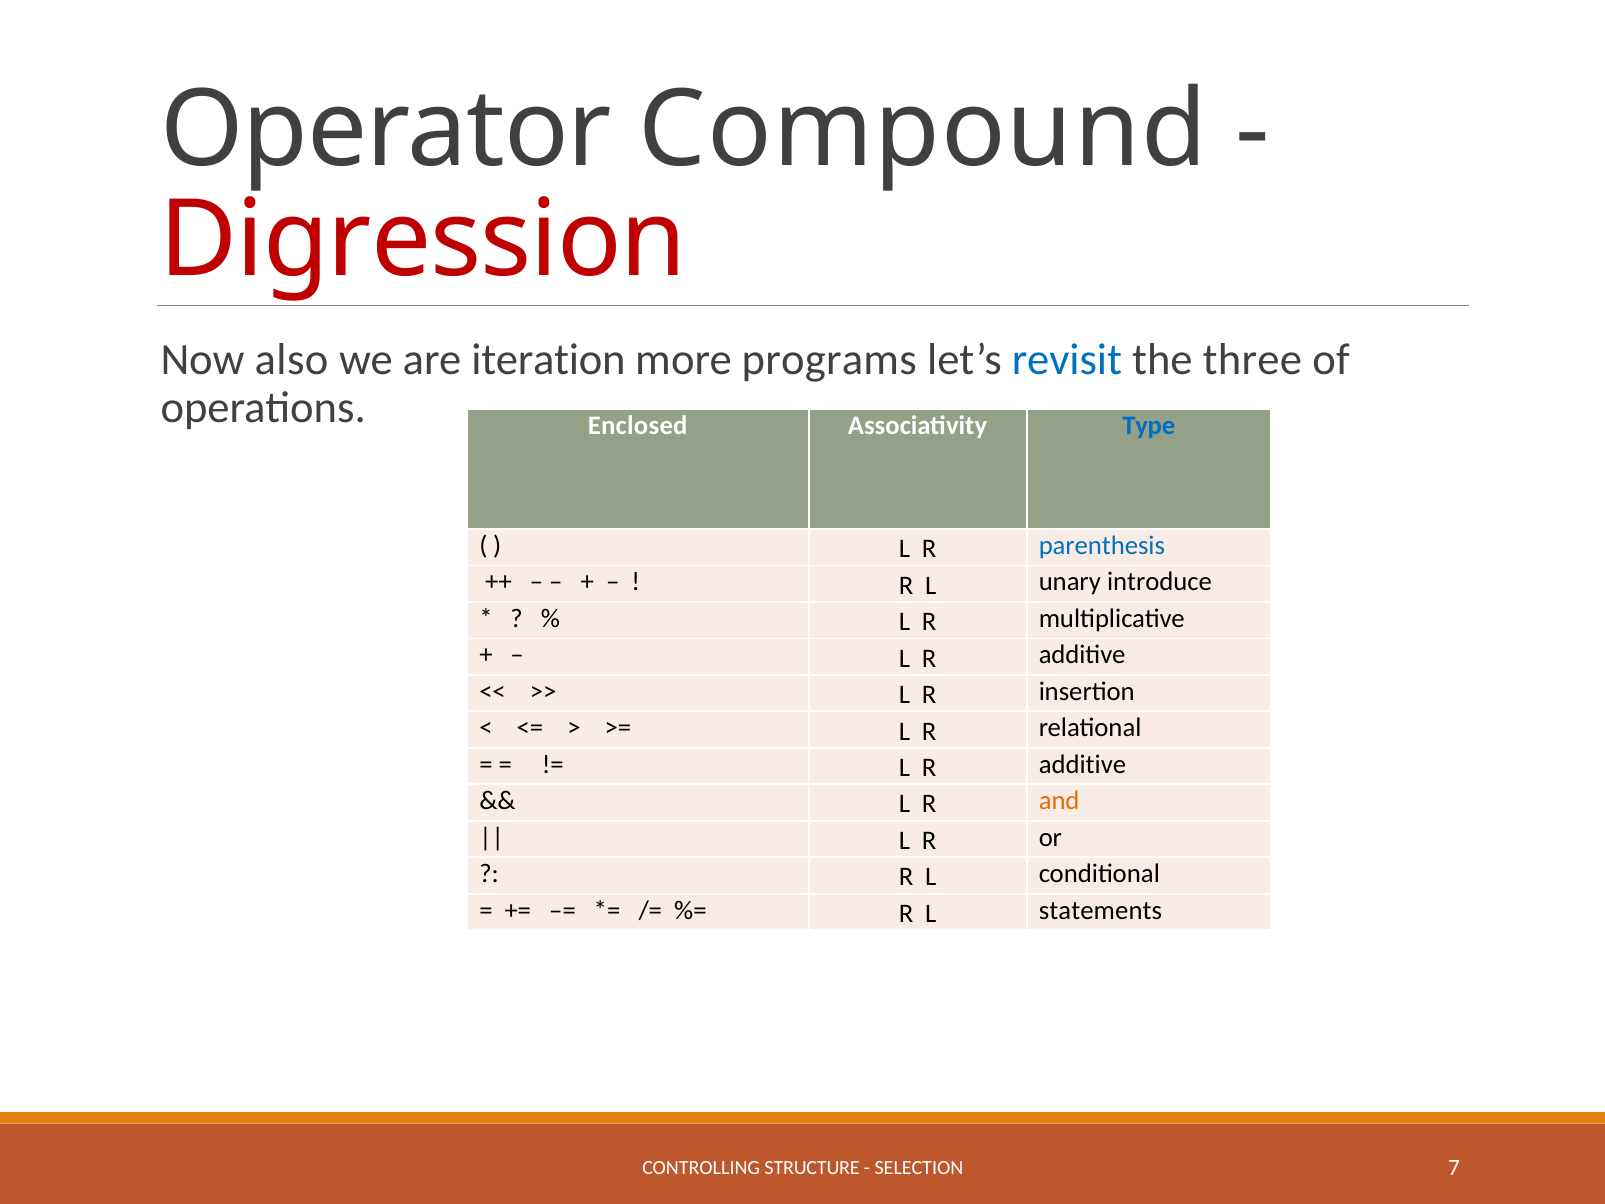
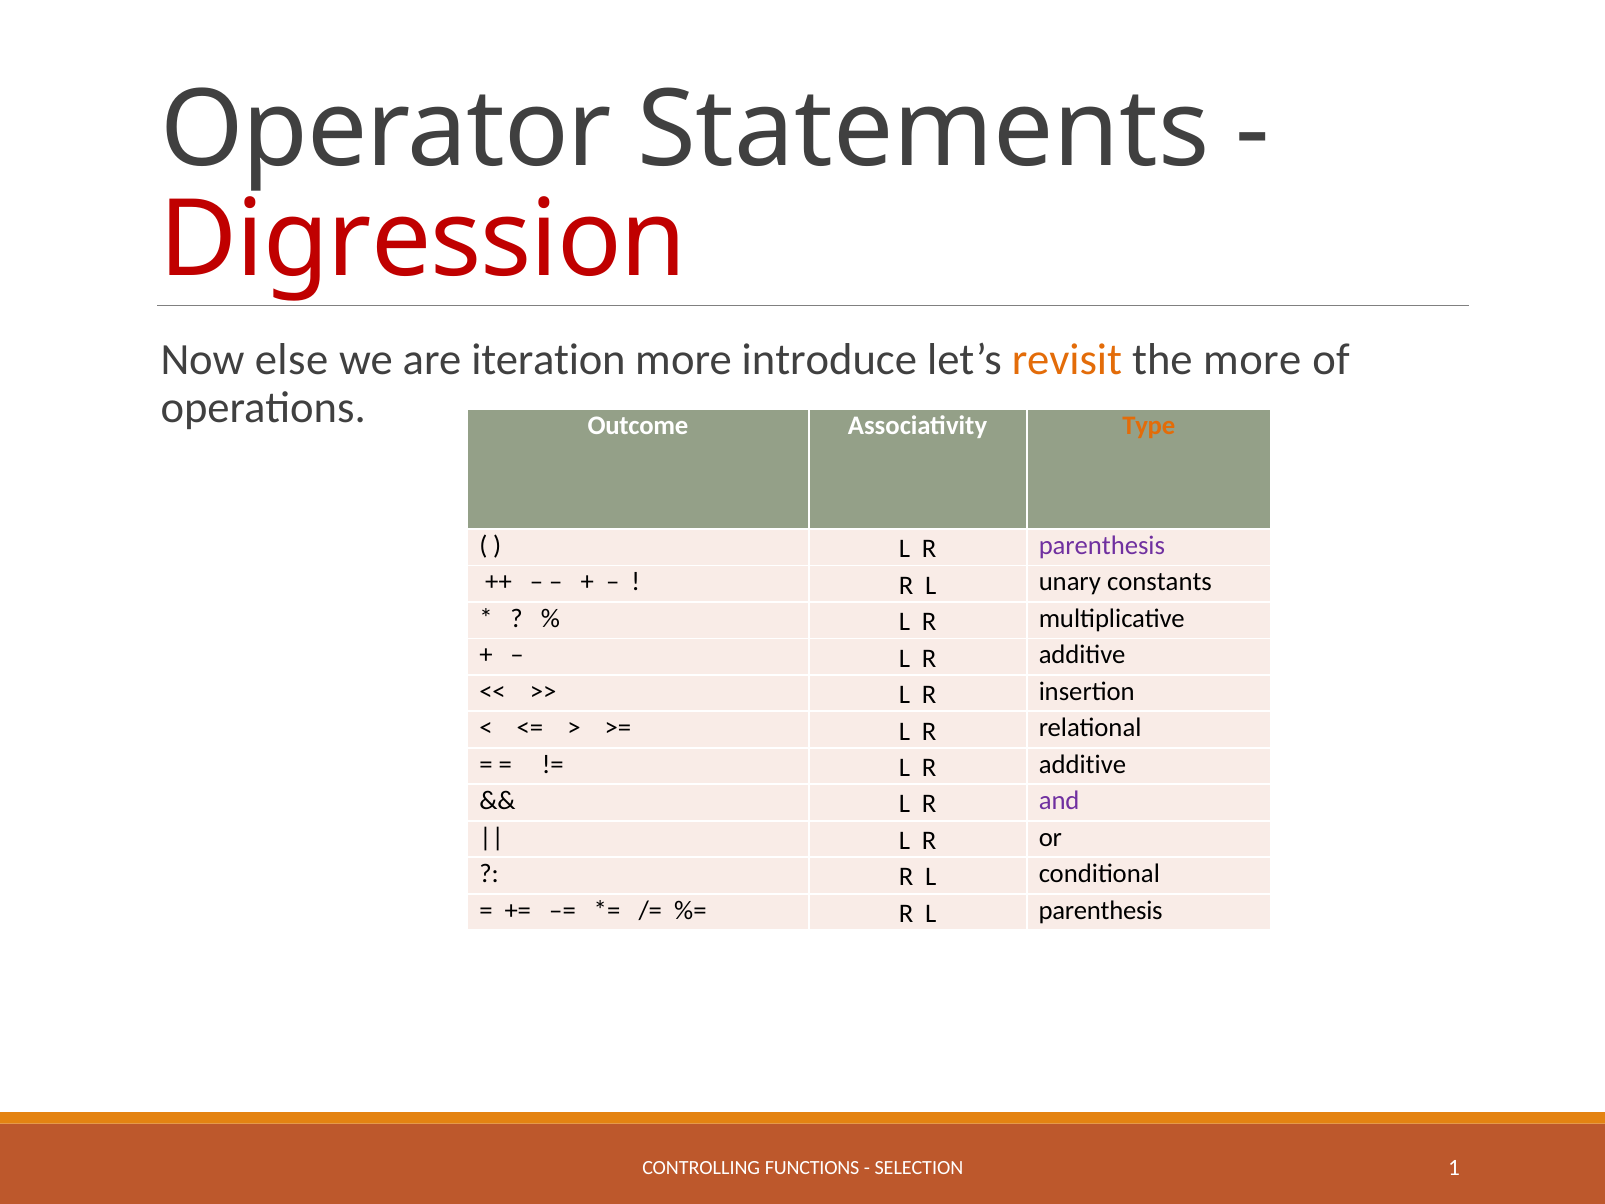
Compound: Compound -> Statements
also: also -> else
programs: programs -> introduce
revisit colour: blue -> orange
the three: three -> more
Enclosed: Enclosed -> Outcome
Type colour: blue -> orange
parenthesis at (1102, 546) colour: blue -> purple
introduce: introduce -> constants
and colour: orange -> purple
L statements: statements -> parenthesis
STRUCTURE: STRUCTURE -> FUNCTIONS
7: 7 -> 1
